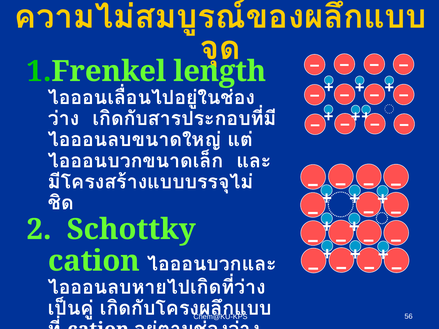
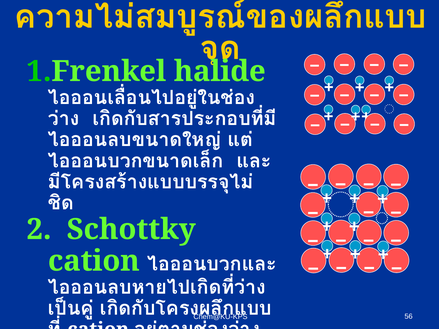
length at (220, 71): length -> halide
